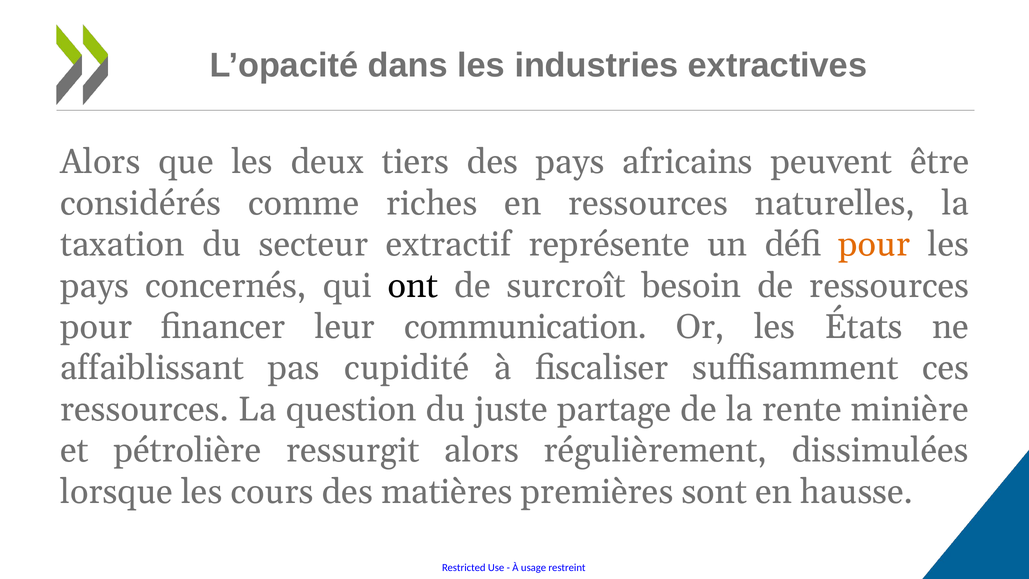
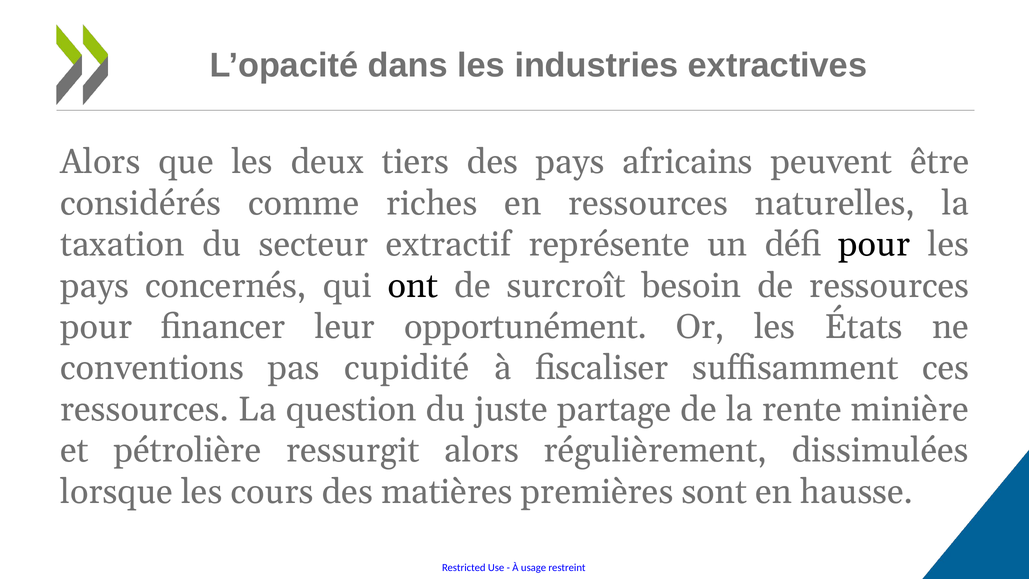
pour at (874, 244) colour: orange -> black
communication: communication -> opportunément
affaiblissant: affaiblissant -> conventions
